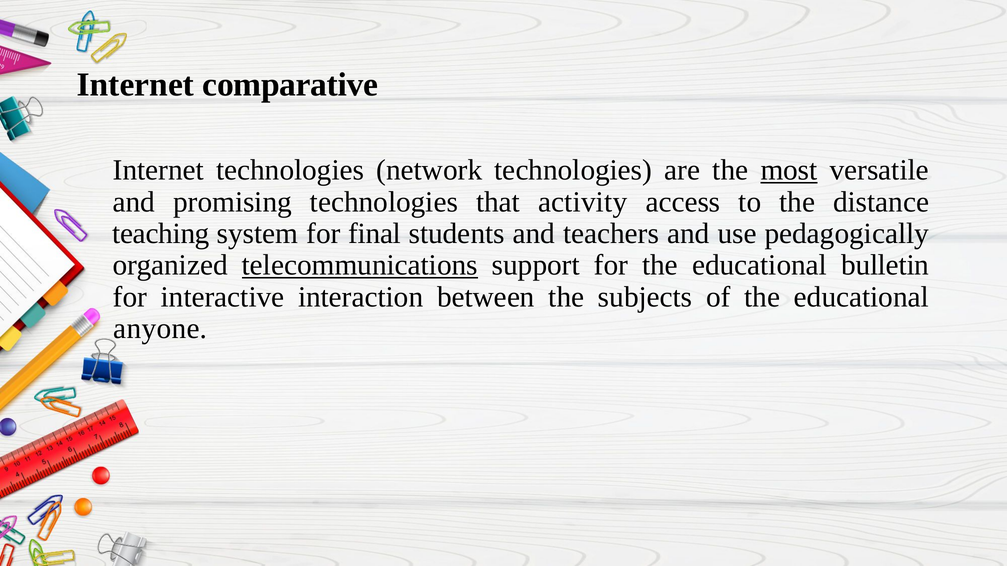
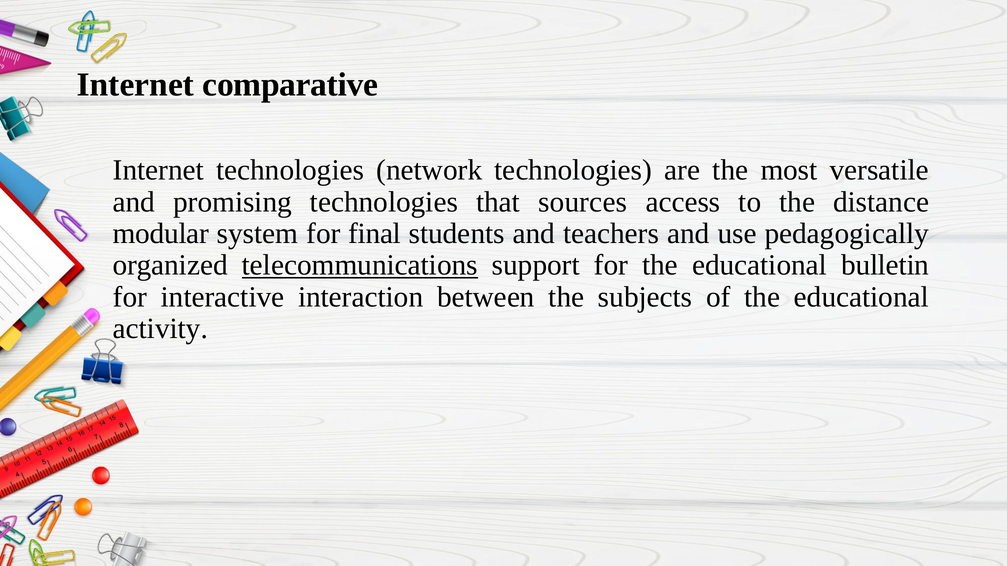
most underline: present -> none
activity: activity -> sources
teaching: teaching -> modular
anyone: anyone -> activity
